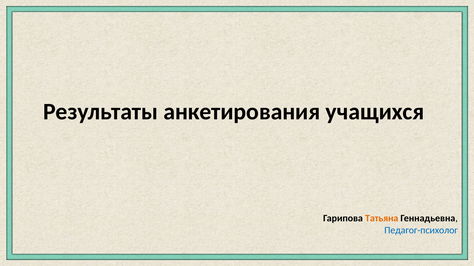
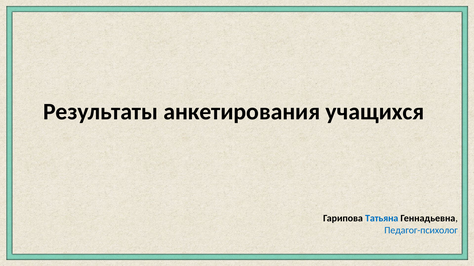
Татьяна colour: orange -> blue
